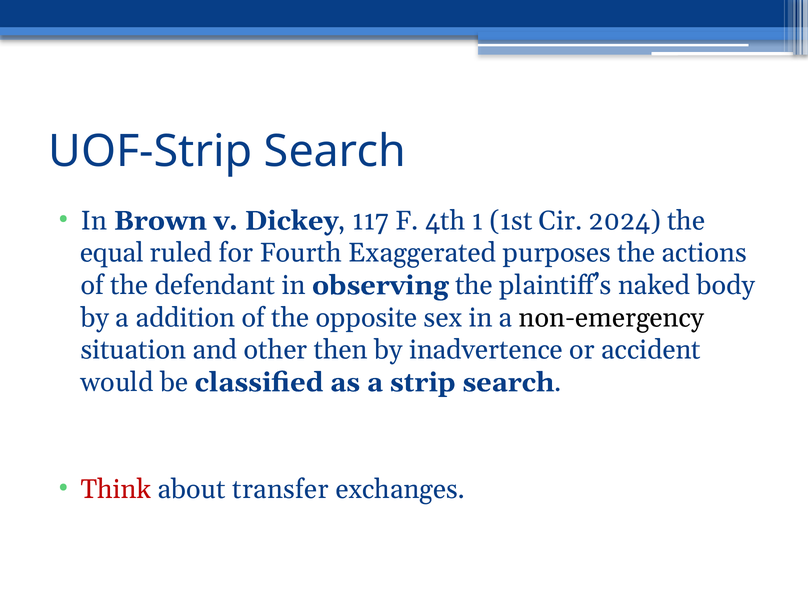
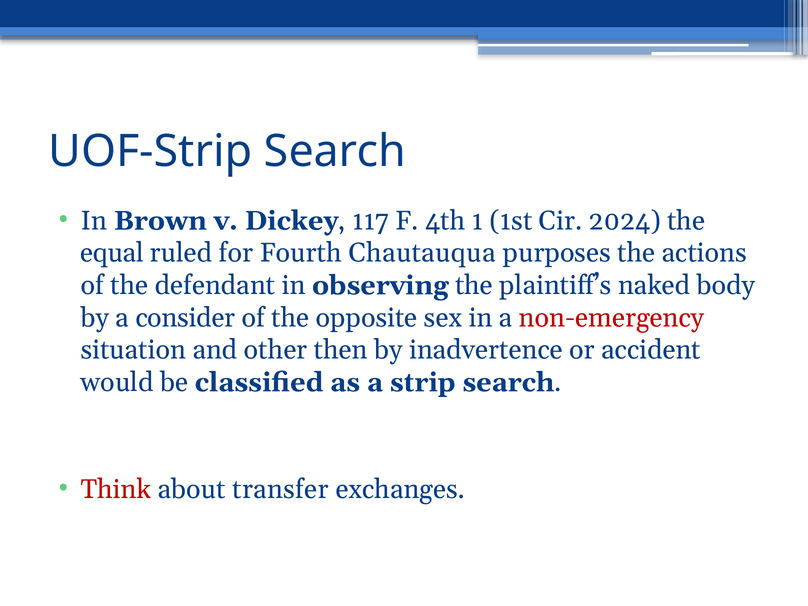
Exaggerated: Exaggerated -> Chautauqua
addition: addition -> consider
non-emergency colour: black -> red
